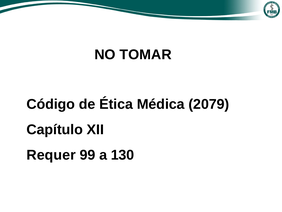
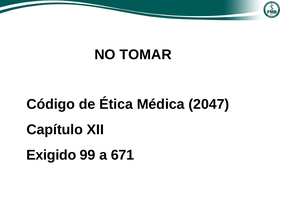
2079: 2079 -> 2047
Requer: Requer -> Exigido
130: 130 -> 671
